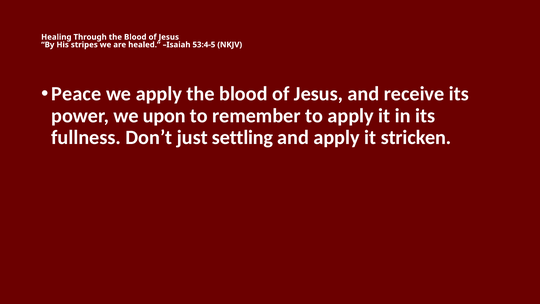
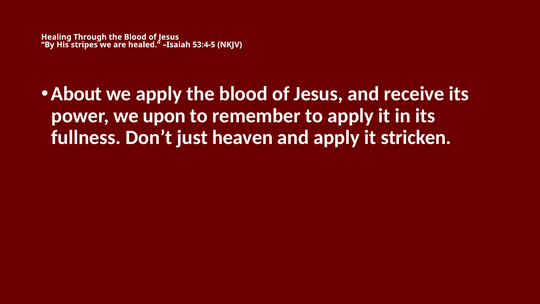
Peace: Peace -> About
settling: settling -> heaven
